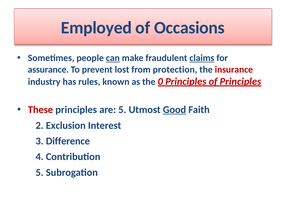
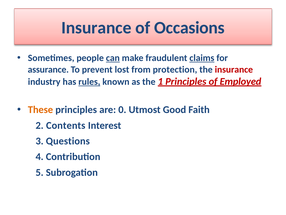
Employed at (96, 28): Employed -> Insurance
rules underline: none -> present
0: 0 -> 1
of Principles: Principles -> Employed
These colour: red -> orange
are 5: 5 -> 0
Good underline: present -> none
Exclusion: Exclusion -> Contents
Difference: Difference -> Questions
